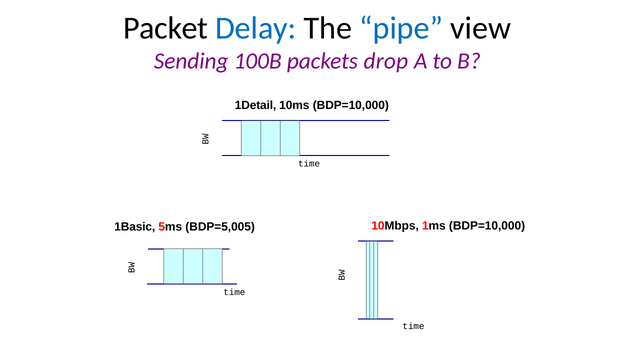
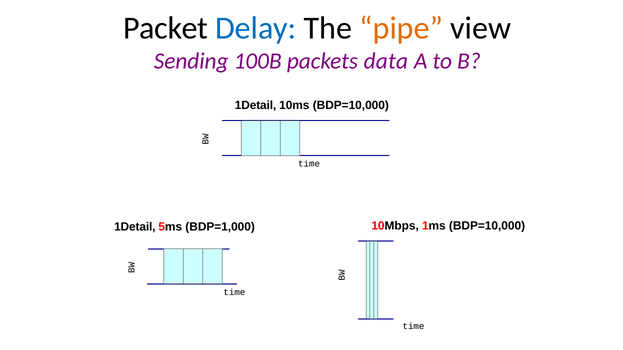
pipe colour: blue -> orange
drop: drop -> data
1Basic at (135, 227): 1Basic -> 1Detail
BDP=5,005: BDP=5,005 -> BDP=1,000
